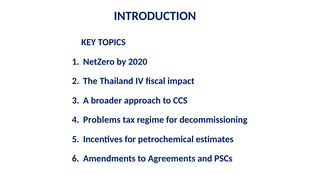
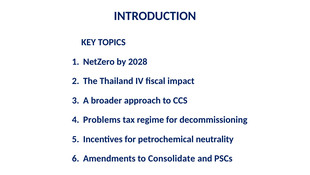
2020: 2020 -> 2028
estimates: estimates -> neutrality
Agreements: Agreements -> Consolidate
